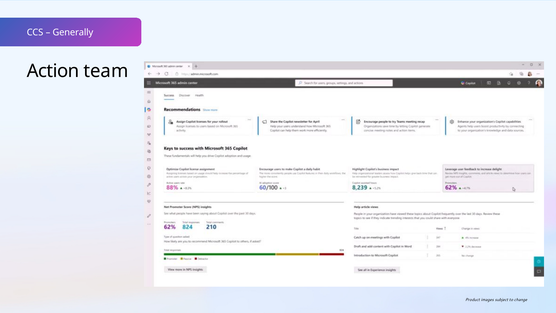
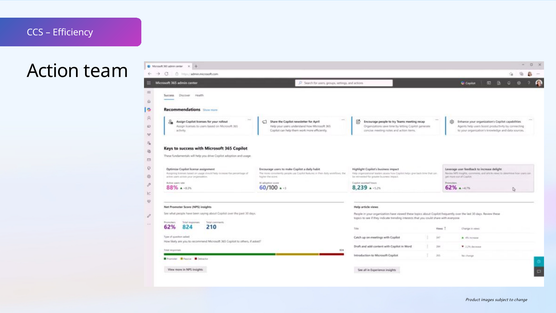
Generally: Generally -> Efficiency
